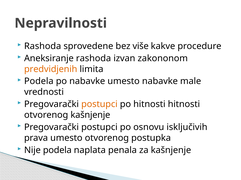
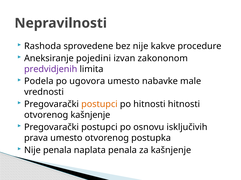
bez više: više -> nije
Aneksiranje rashoda: rashoda -> pojedini
predvidjenih colour: orange -> purple
po nabavke: nabavke -> ugovora
Nije podela: podela -> penala
